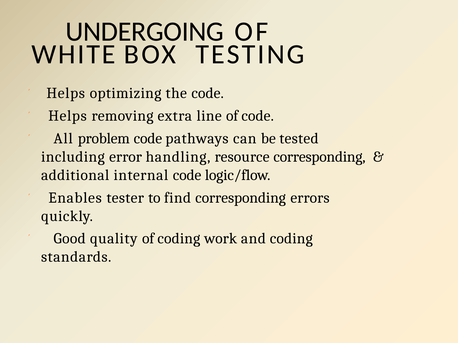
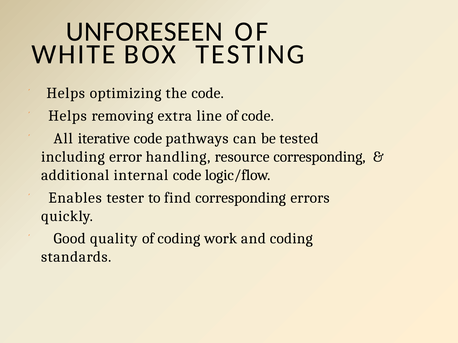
UNDERGOING: UNDERGOING -> UNFORESEEN
problem: problem -> iterative
